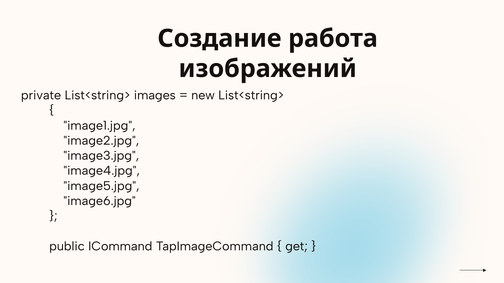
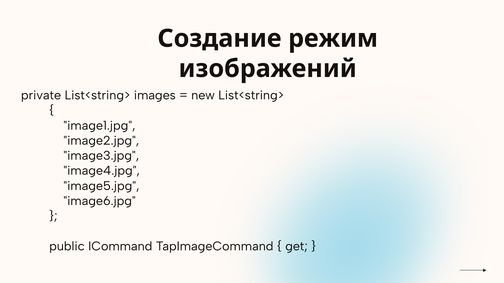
работа: работа -> режим
